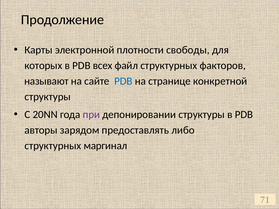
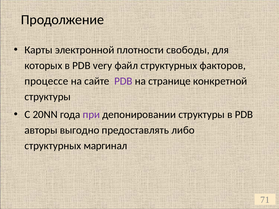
всех: всех -> very
называют: называют -> процессе
PDB at (123, 81) colour: blue -> purple
зарядом: зарядом -> выгодно
